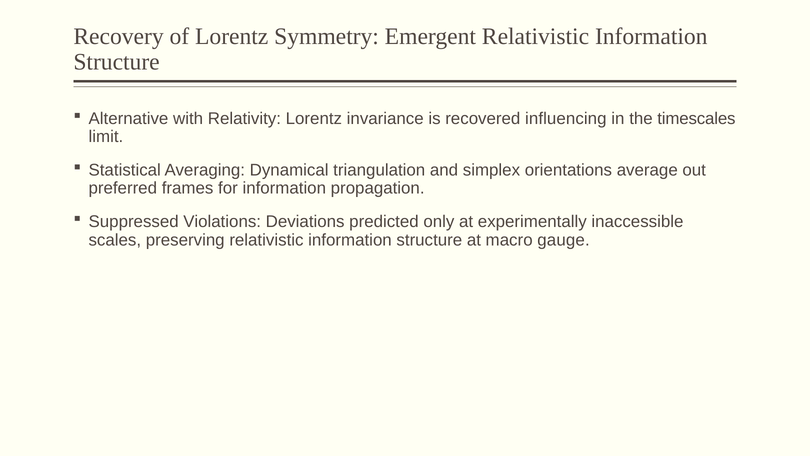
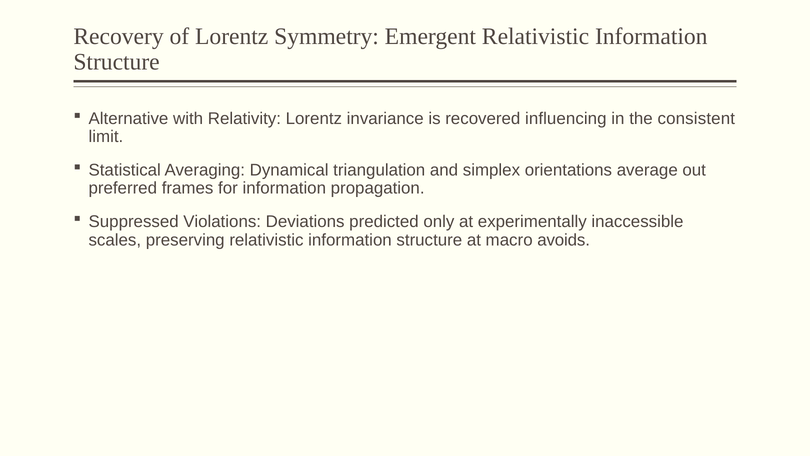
timescales: timescales -> consistent
gauge: gauge -> avoids
